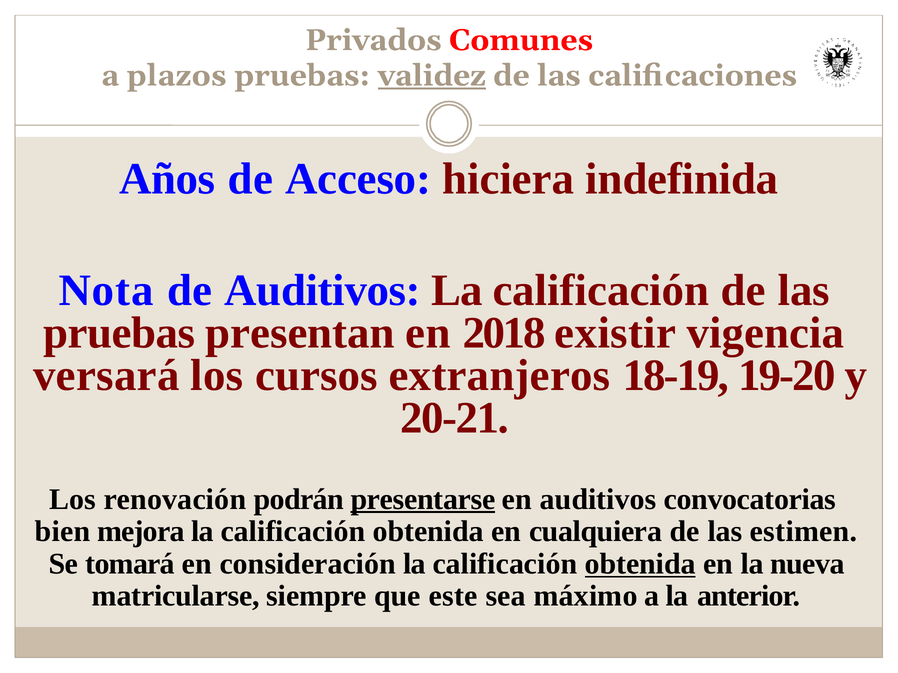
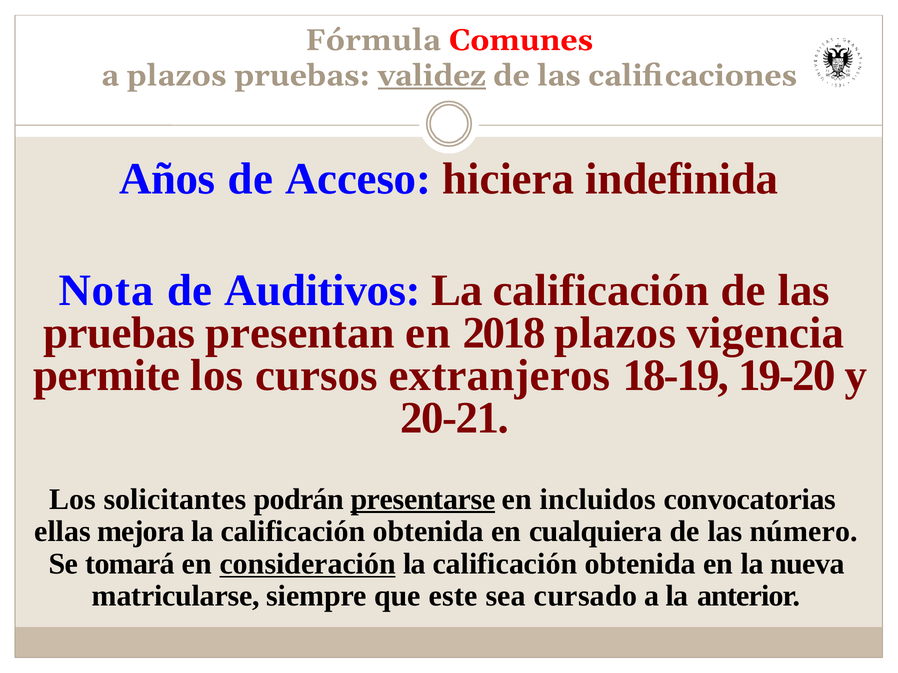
Privados: Privados -> Fórmula
2018 existir: existir -> plazos
versará: versará -> permite
renovación: renovación -> solicitantes
en auditivos: auditivos -> incluidos
bien: bien -> ellas
estimen: estimen -> número
consideración underline: none -> present
obtenida at (640, 564) underline: present -> none
máximo: máximo -> cursado
